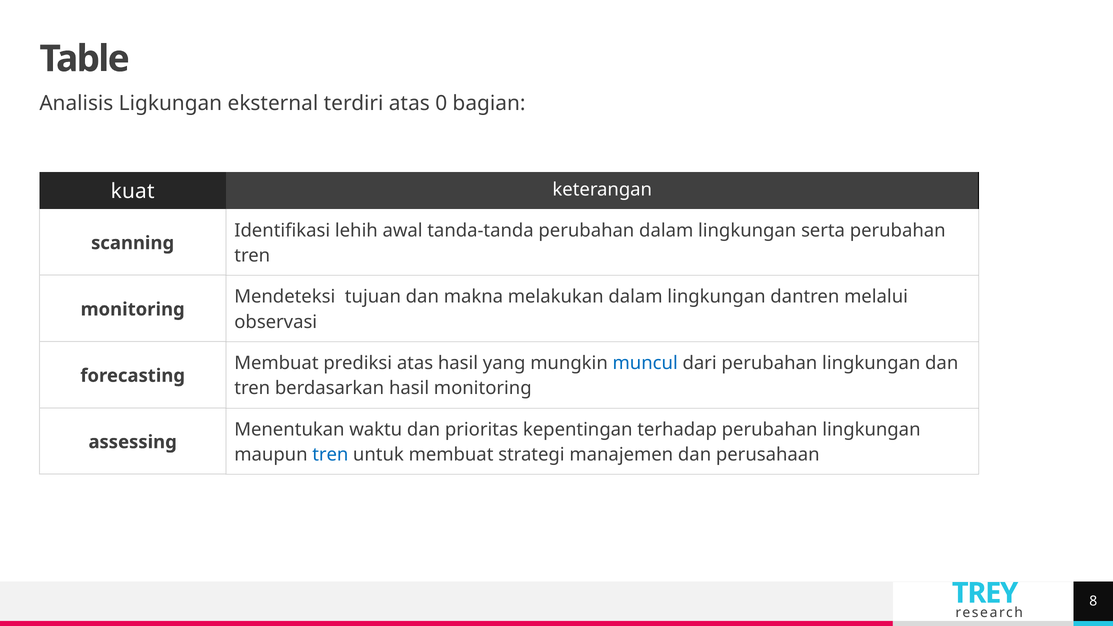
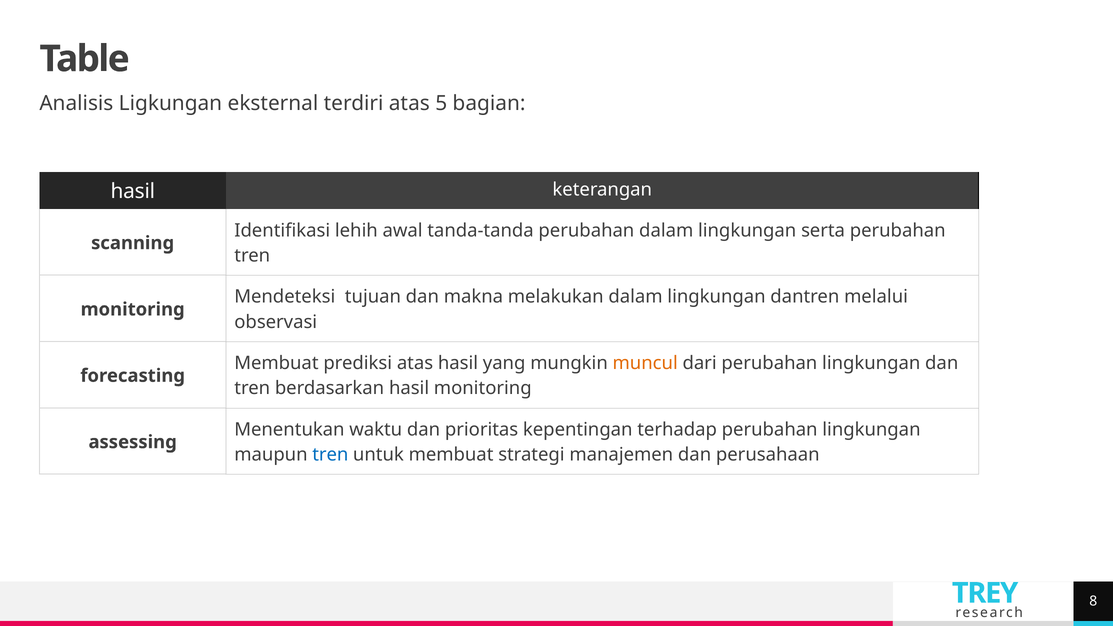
0: 0 -> 5
kuat at (133, 192): kuat -> hasil
muncul colour: blue -> orange
